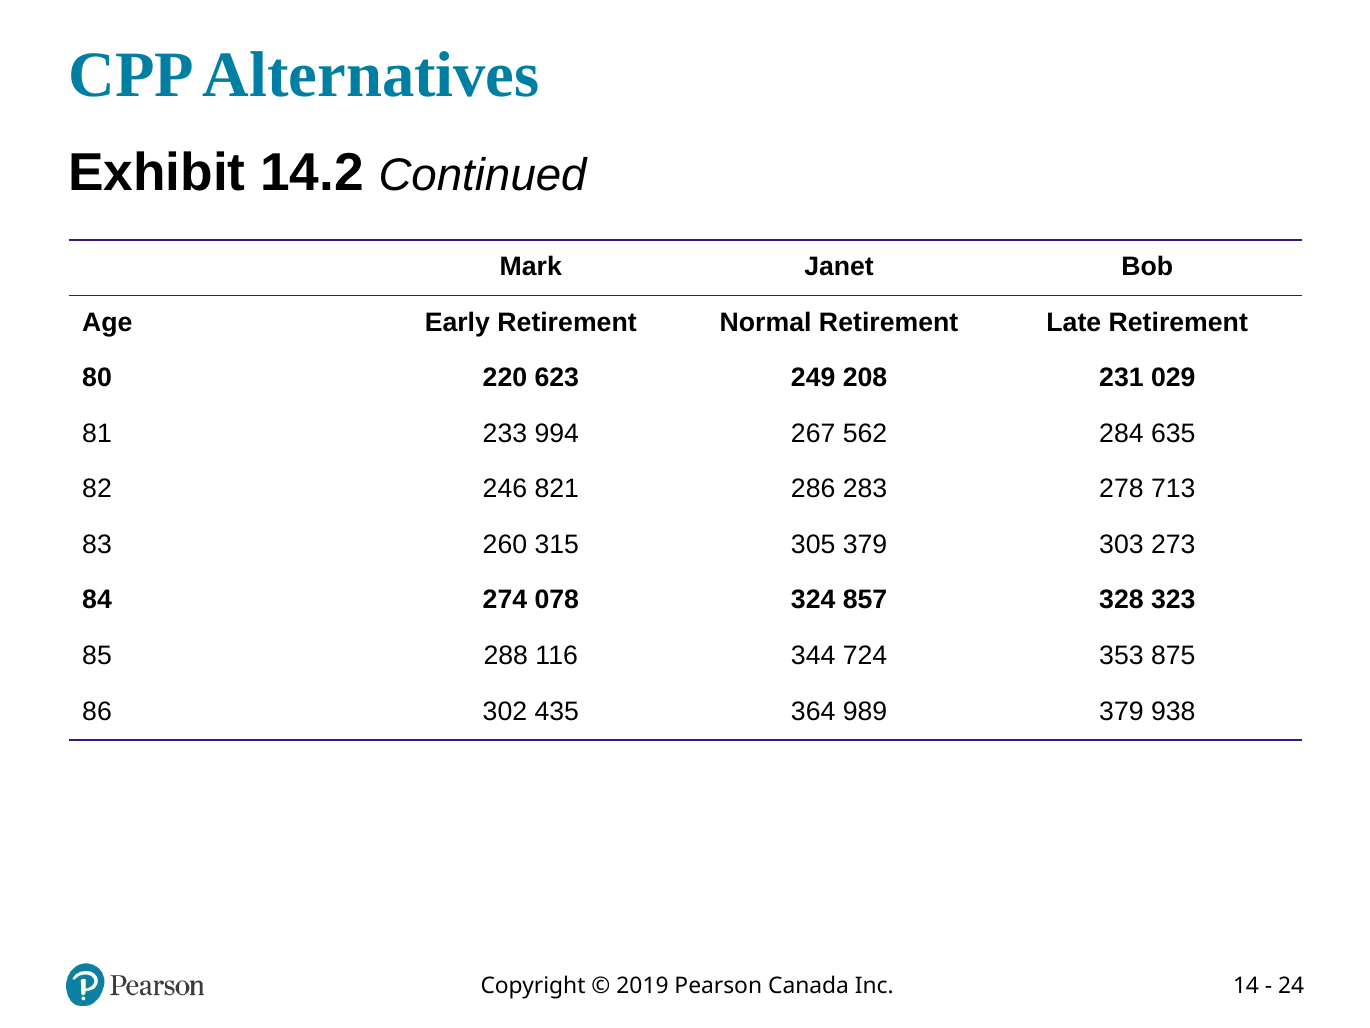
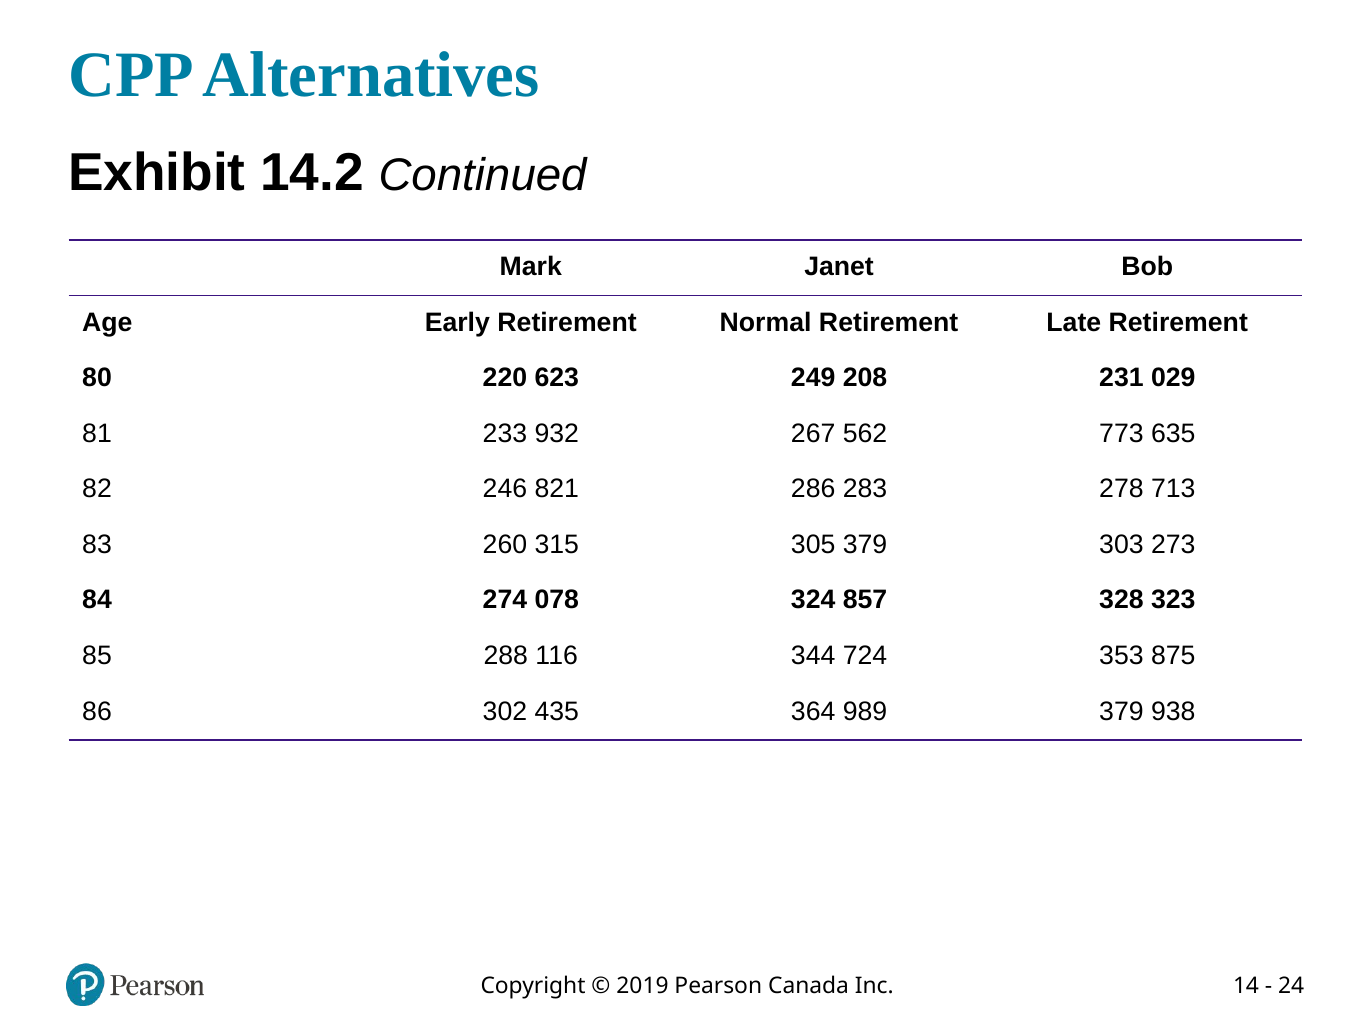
994: 994 -> 932
284: 284 -> 773
